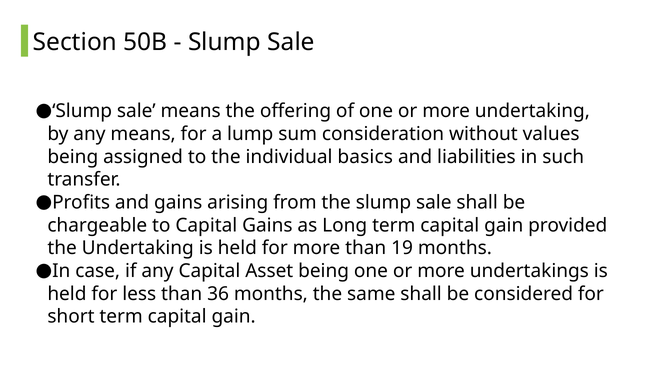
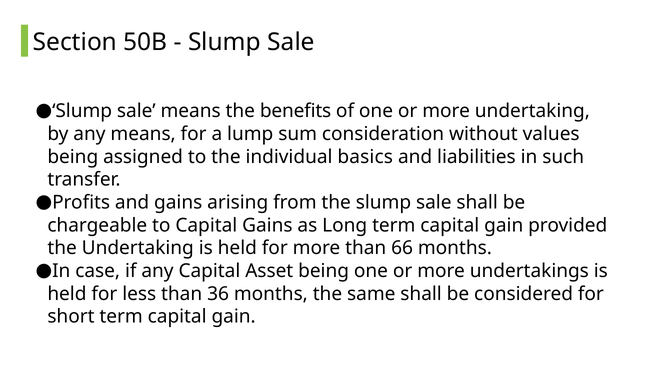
offering: offering -> benefits
19: 19 -> 66
